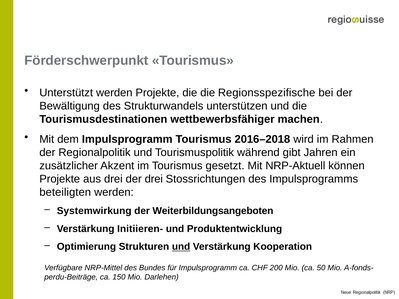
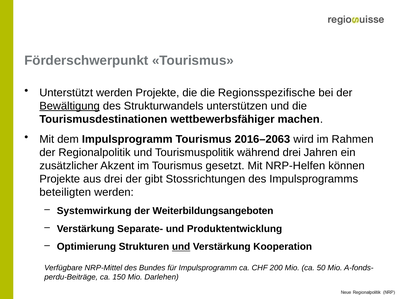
Bewältigung underline: none -> present
2016–2018: 2016–2018 -> 2016–2063
während gibt: gibt -> drei
NRP-Aktuell: NRP-Aktuell -> NRP-Helfen
der drei: drei -> gibt
Initiieren-: Initiieren- -> Separate-
